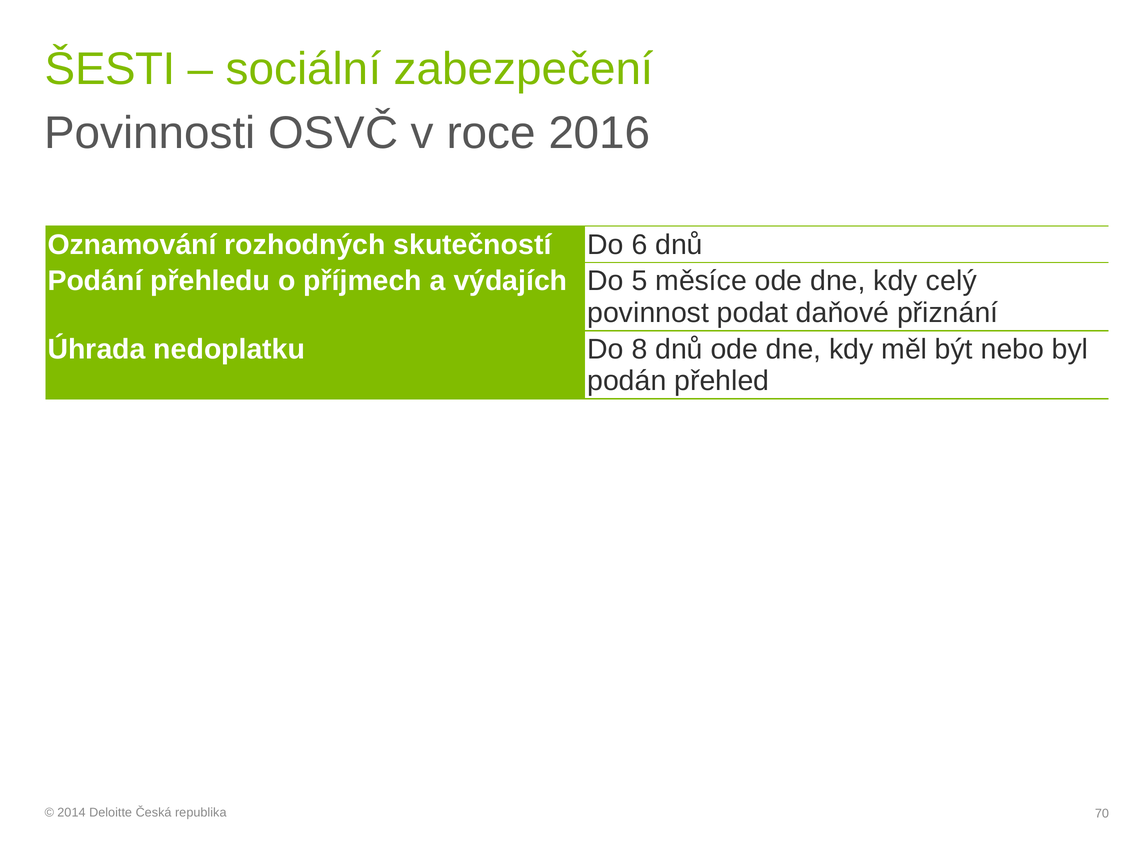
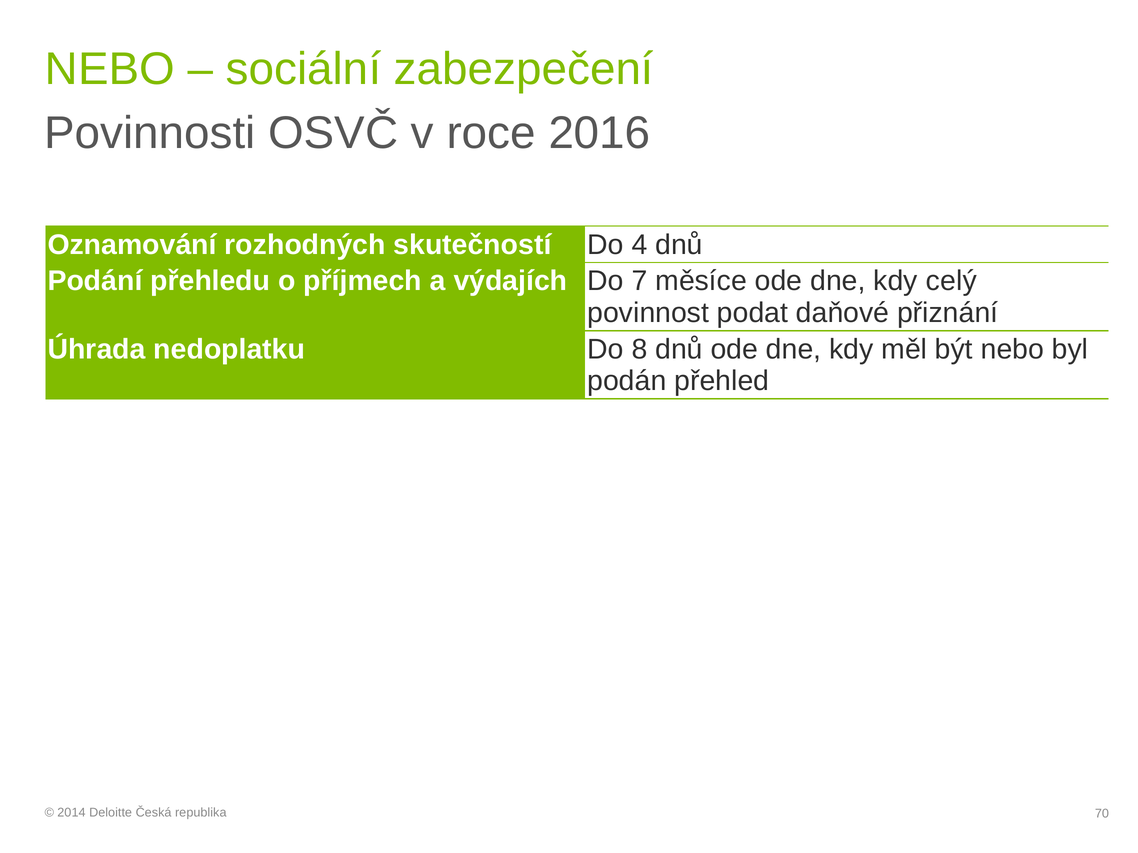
ŠESTI at (110, 69): ŠESTI -> NEBO
6: 6 -> 4
5: 5 -> 7
